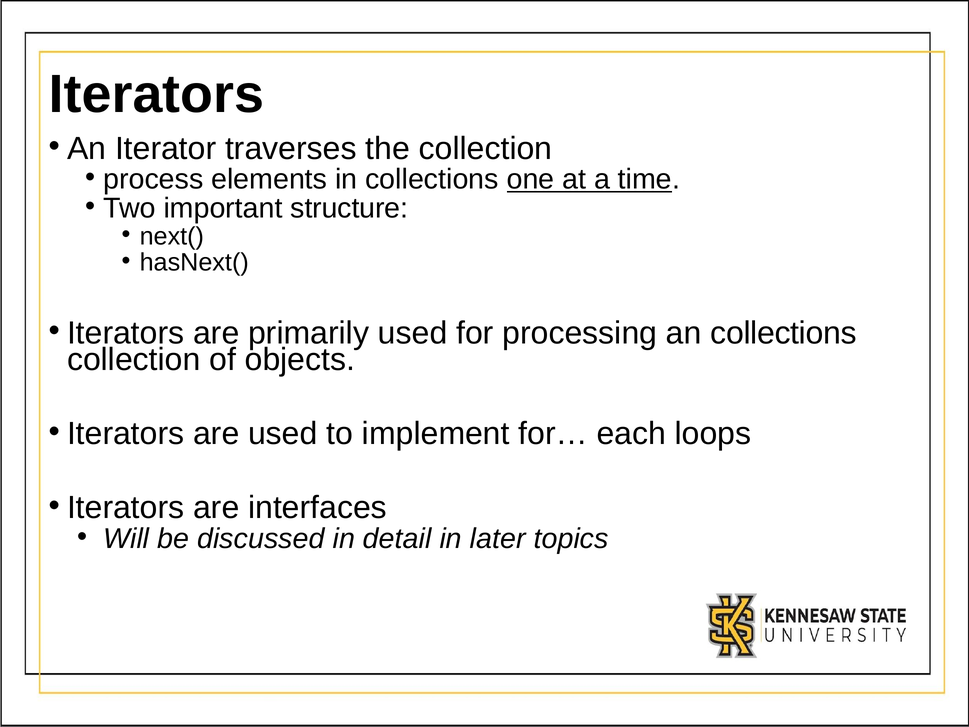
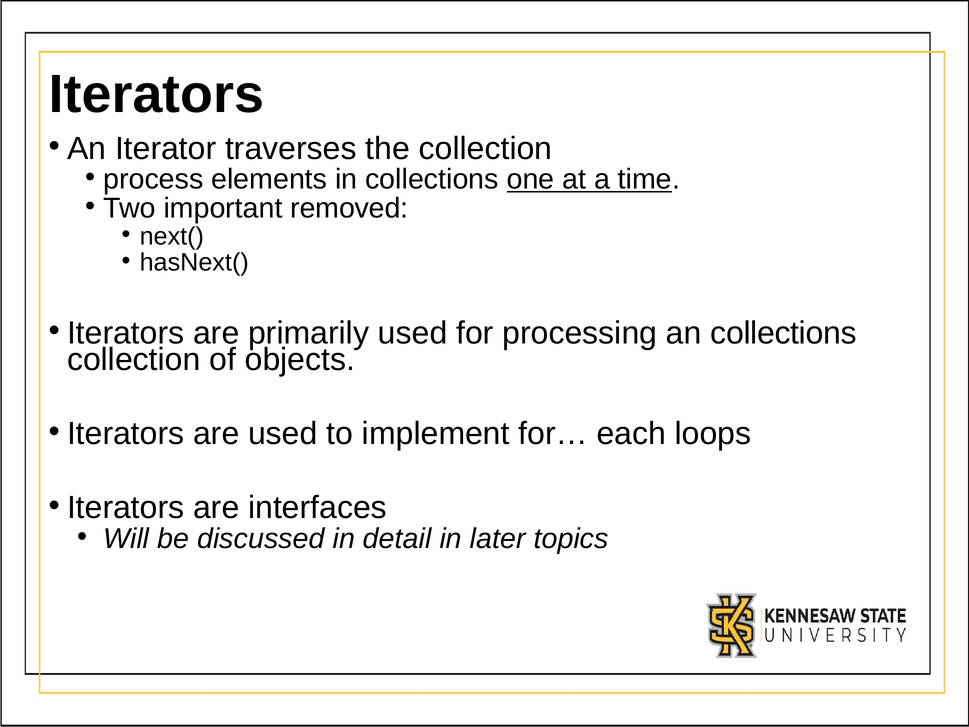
structure: structure -> removed
